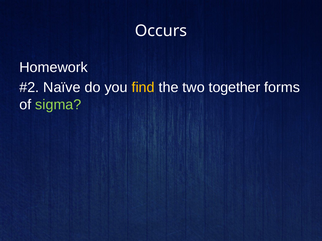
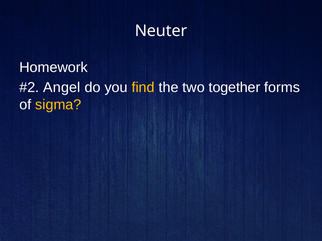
Occurs: Occurs -> Neuter
Naïve: Naïve -> Angel
sigma colour: light green -> yellow
